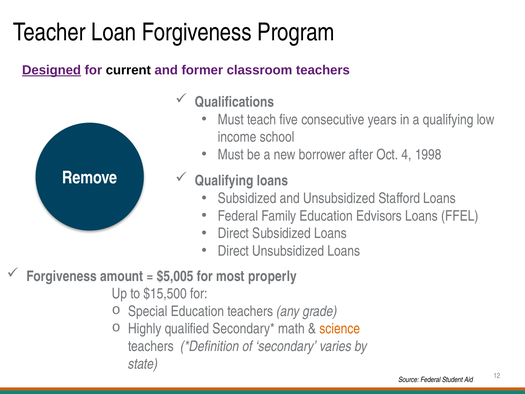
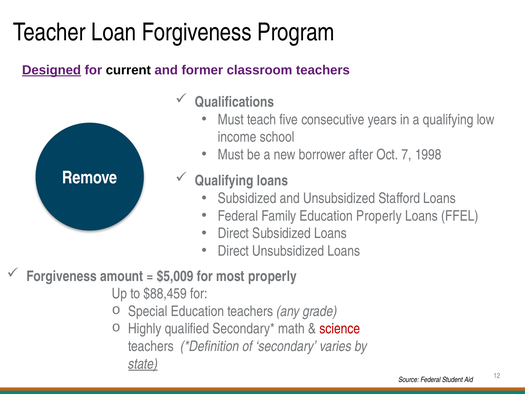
4: 4 -> 7
Education Edvisors: Edvisors -> Properly
$5,005: $5,005 -> $5,009
$15,500: $15,500 -> $88,459
science colour: orange -> red
state underline: none -> present
